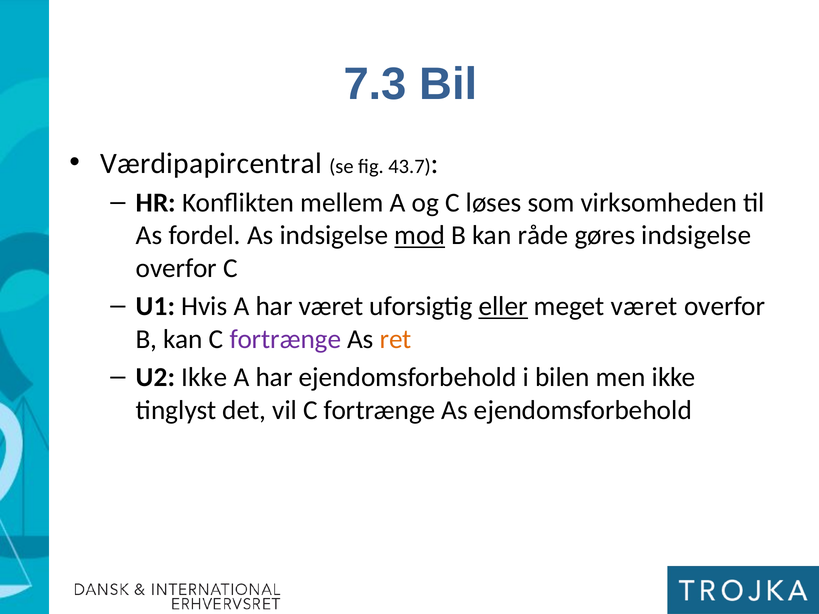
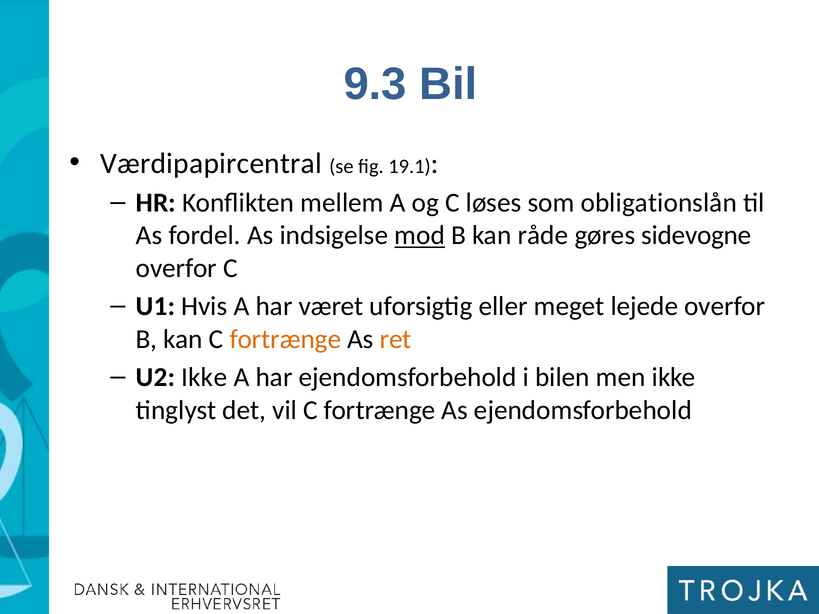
7.3: 7.3 -> 9.3
43.7: 43.7 -> 19.1
virksomheden: virksomheden -> obligationslån
gøres indsigelse: indsigelse -> sidevogne
eller underline: present -> none
meget været: været -> lejede
fortrænge at (285, 339) colour: purple -> orange
